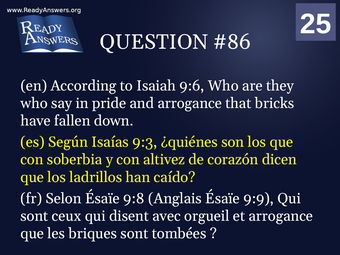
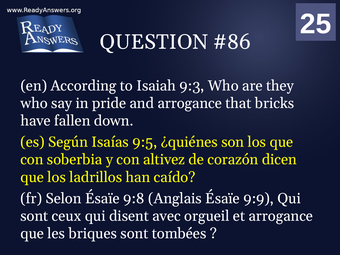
9:6: 9:6 -> 9:3
9:3: 9:3 -> 9:5
